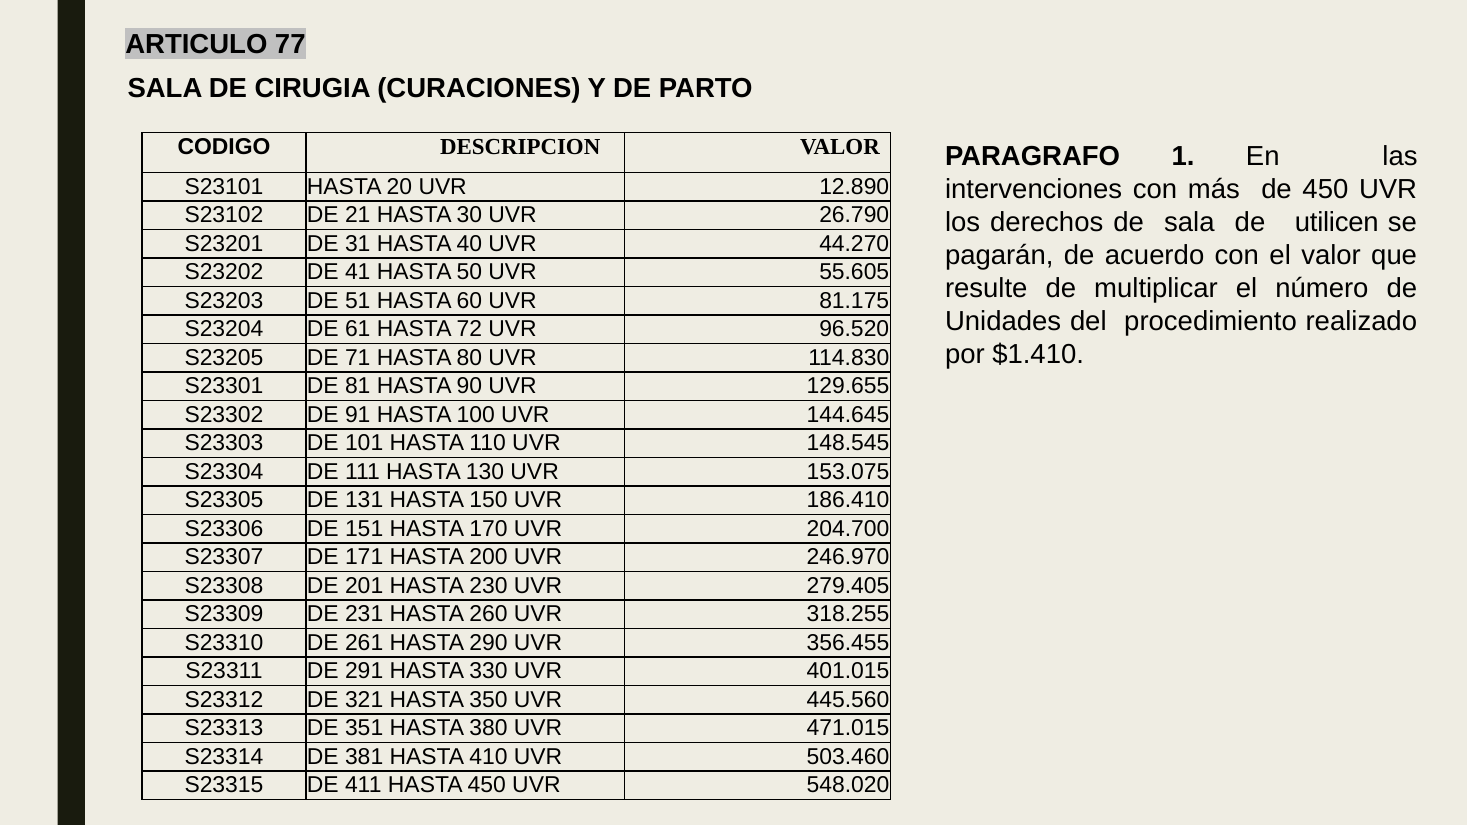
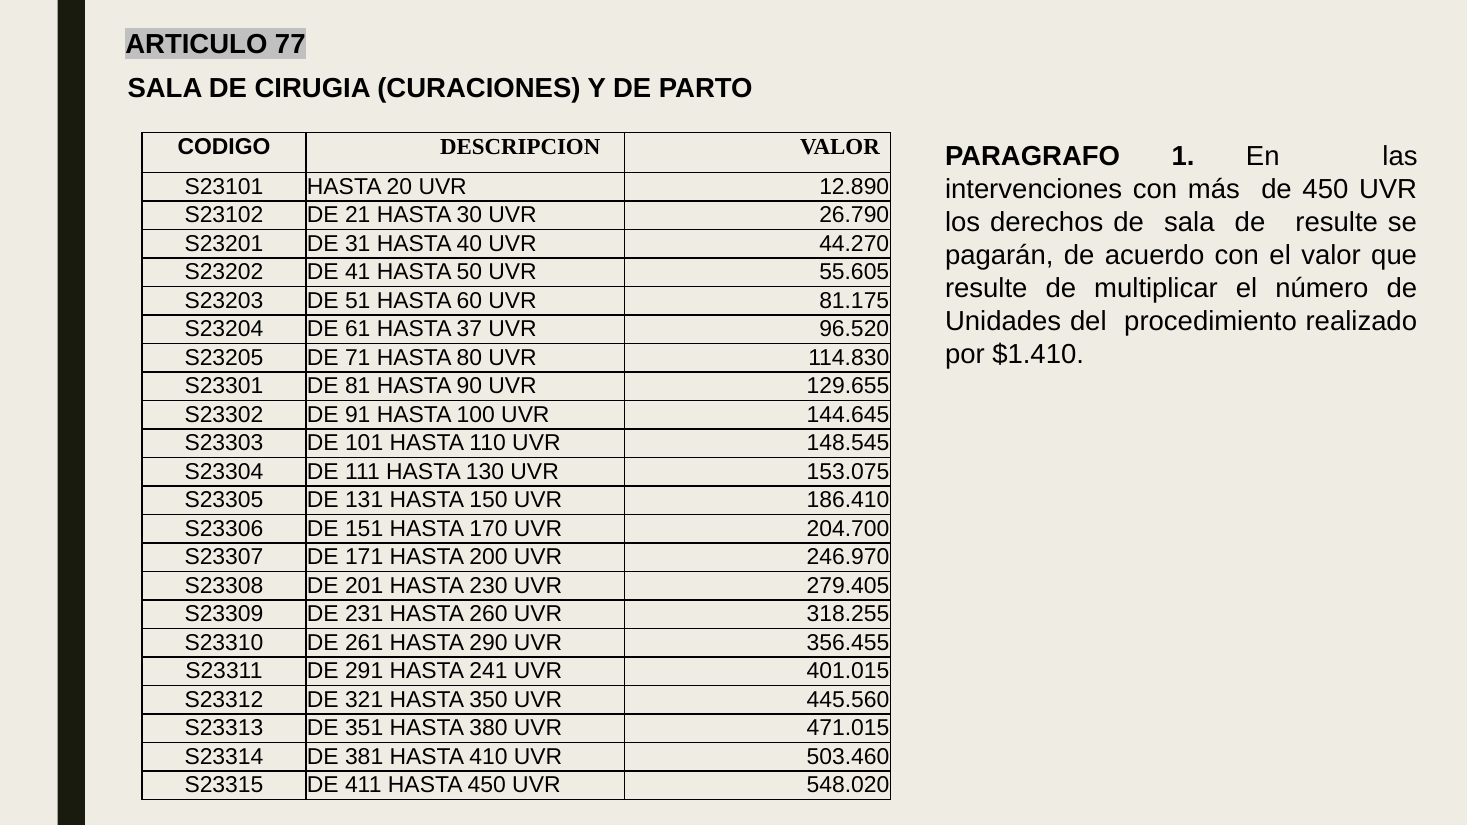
de utilicen: utilicen -> resulte
72: 72 -> 37
330: 330 -> 241
